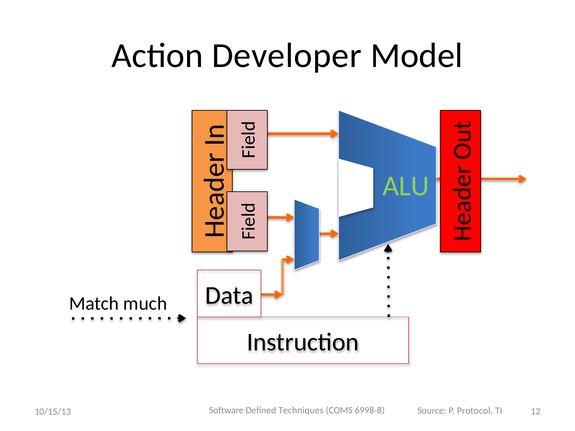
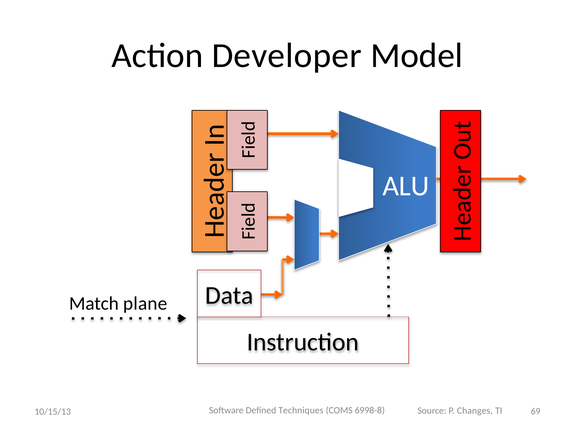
ALU colour: light green -> white
much: much -> plane
12: 12 -> 69
Protocol: Protocol -> Changes
